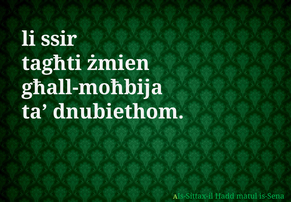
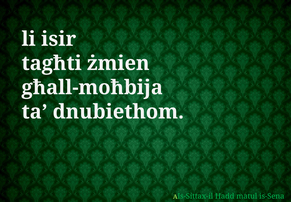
ssir: ssir -> isir
